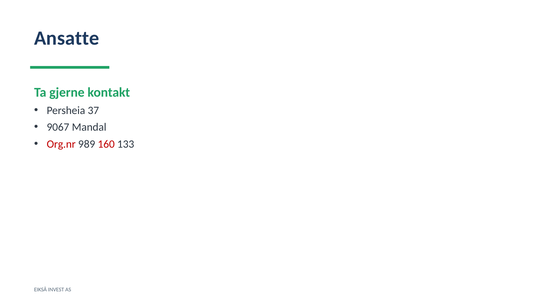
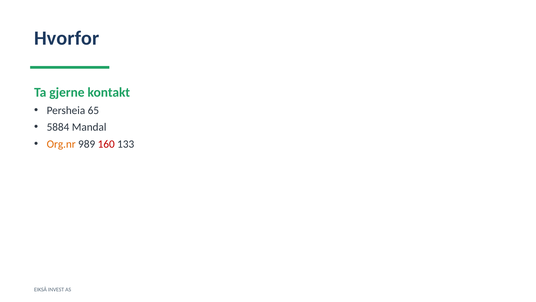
Ansatte: Ansatte -> Hvorfor
37: 37 -> 65
9067: 9067 -> 5884
Org.nr colour: red -> orange
